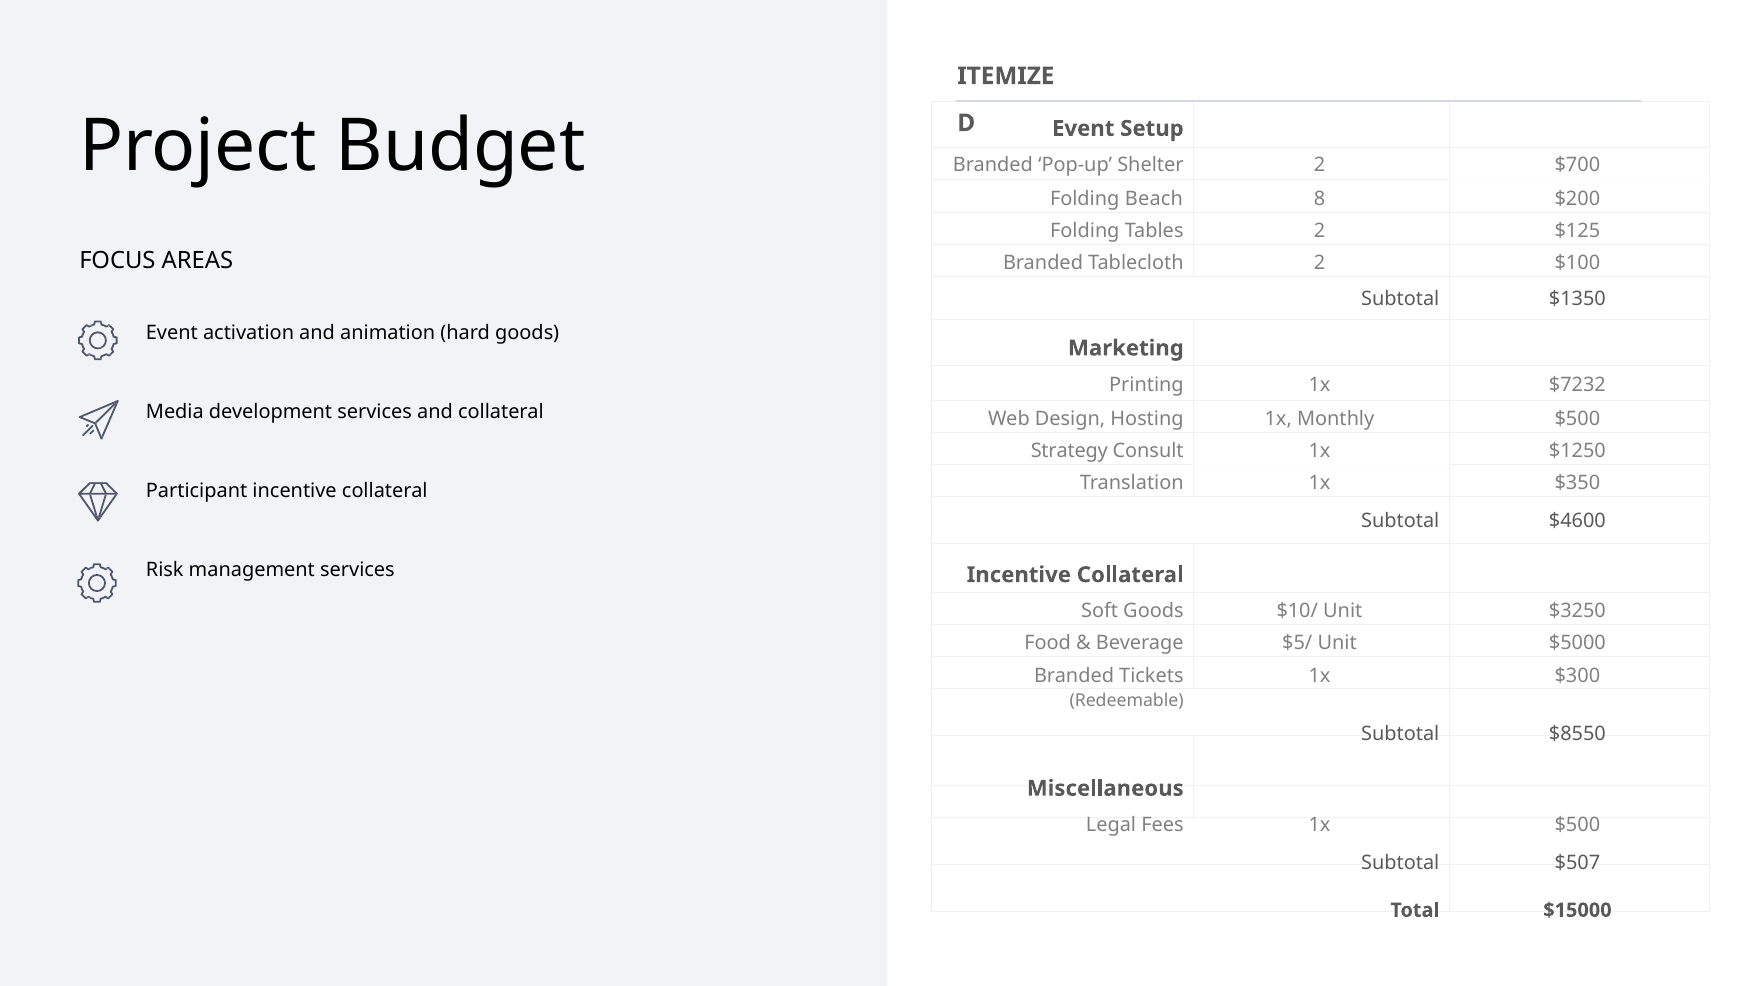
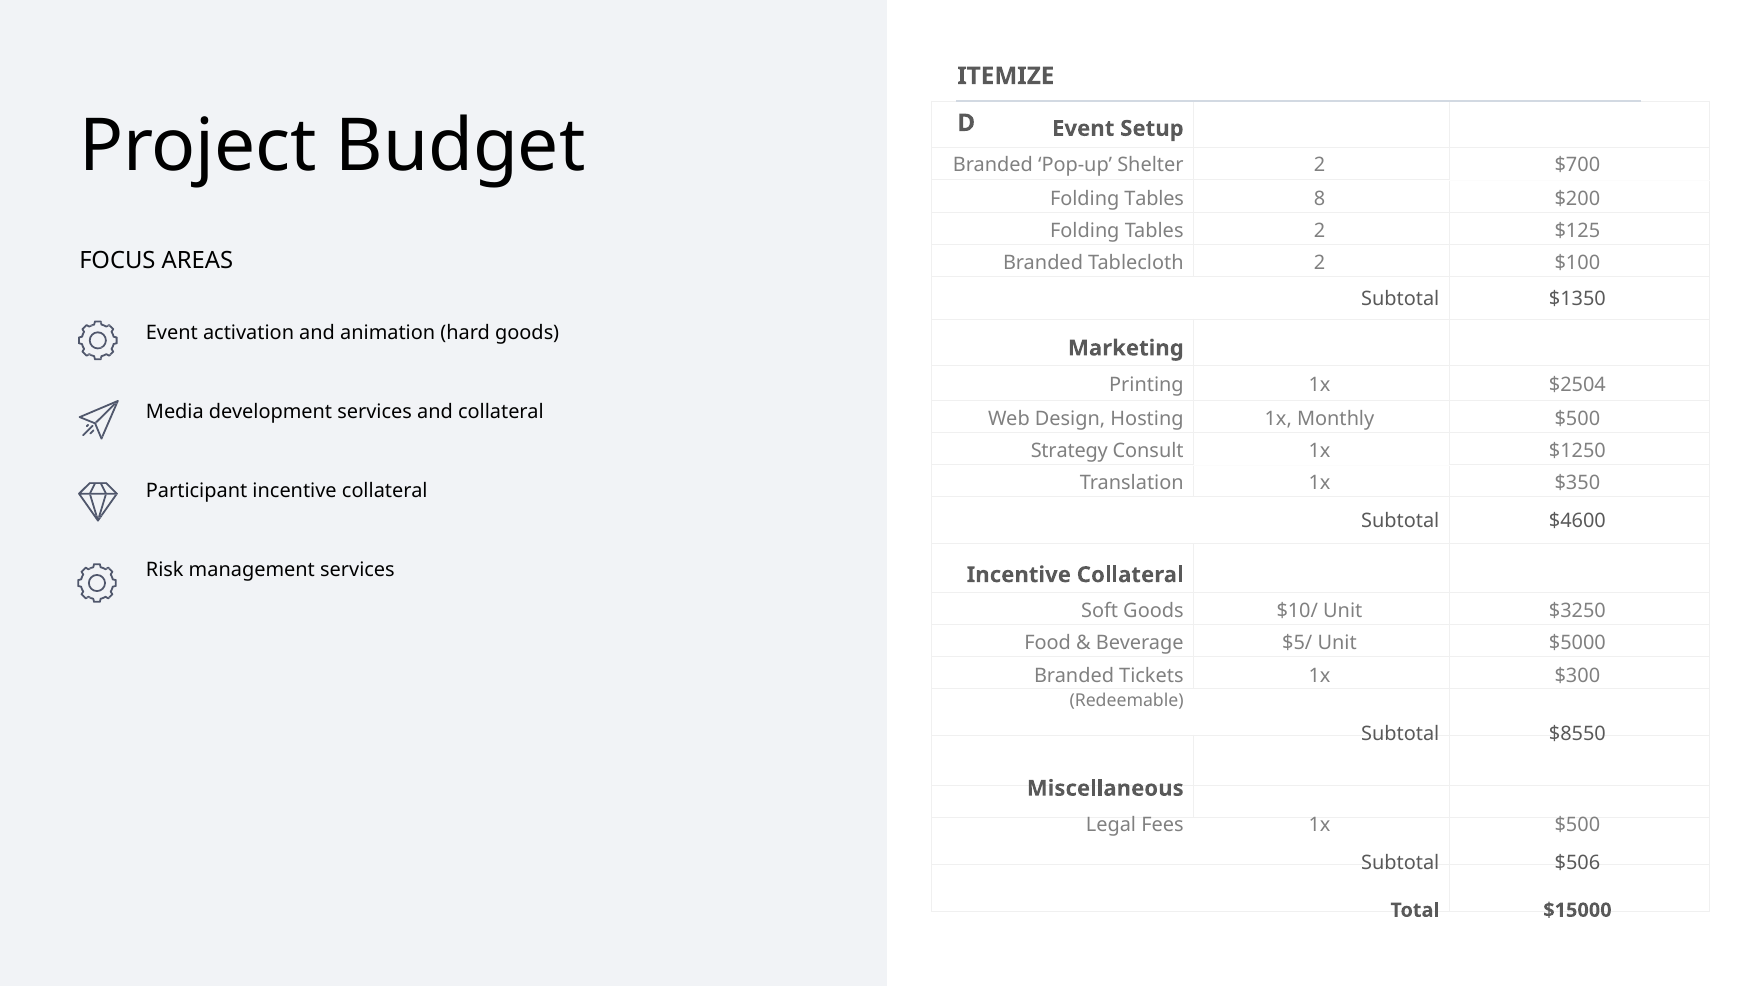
Beach at (1154, 199): Beach -> Tables
$7232: $7232 -> $2504
$507: $507 -> $506
